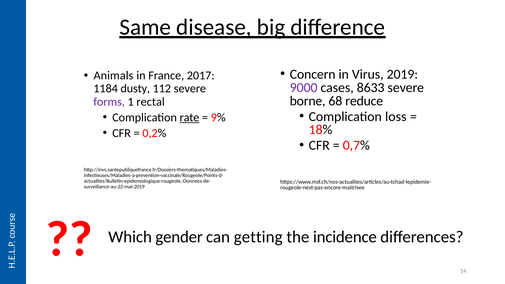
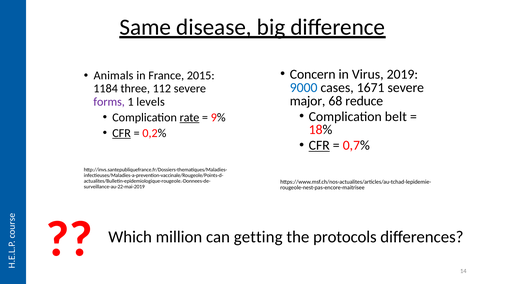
2017: 2017 -> 2015
9000 colour: purple -> blue
8633: 8633 -> 1671
dusty: dusty -> three
borne: borne -> major
rectal: rectal -> levels
loss: loss -> belt
CFR at (122, 133) underline: none -> present
CFR at (319, 145) underline: none -> present
gender: gender -> million
incidence: incidence -> protocols
